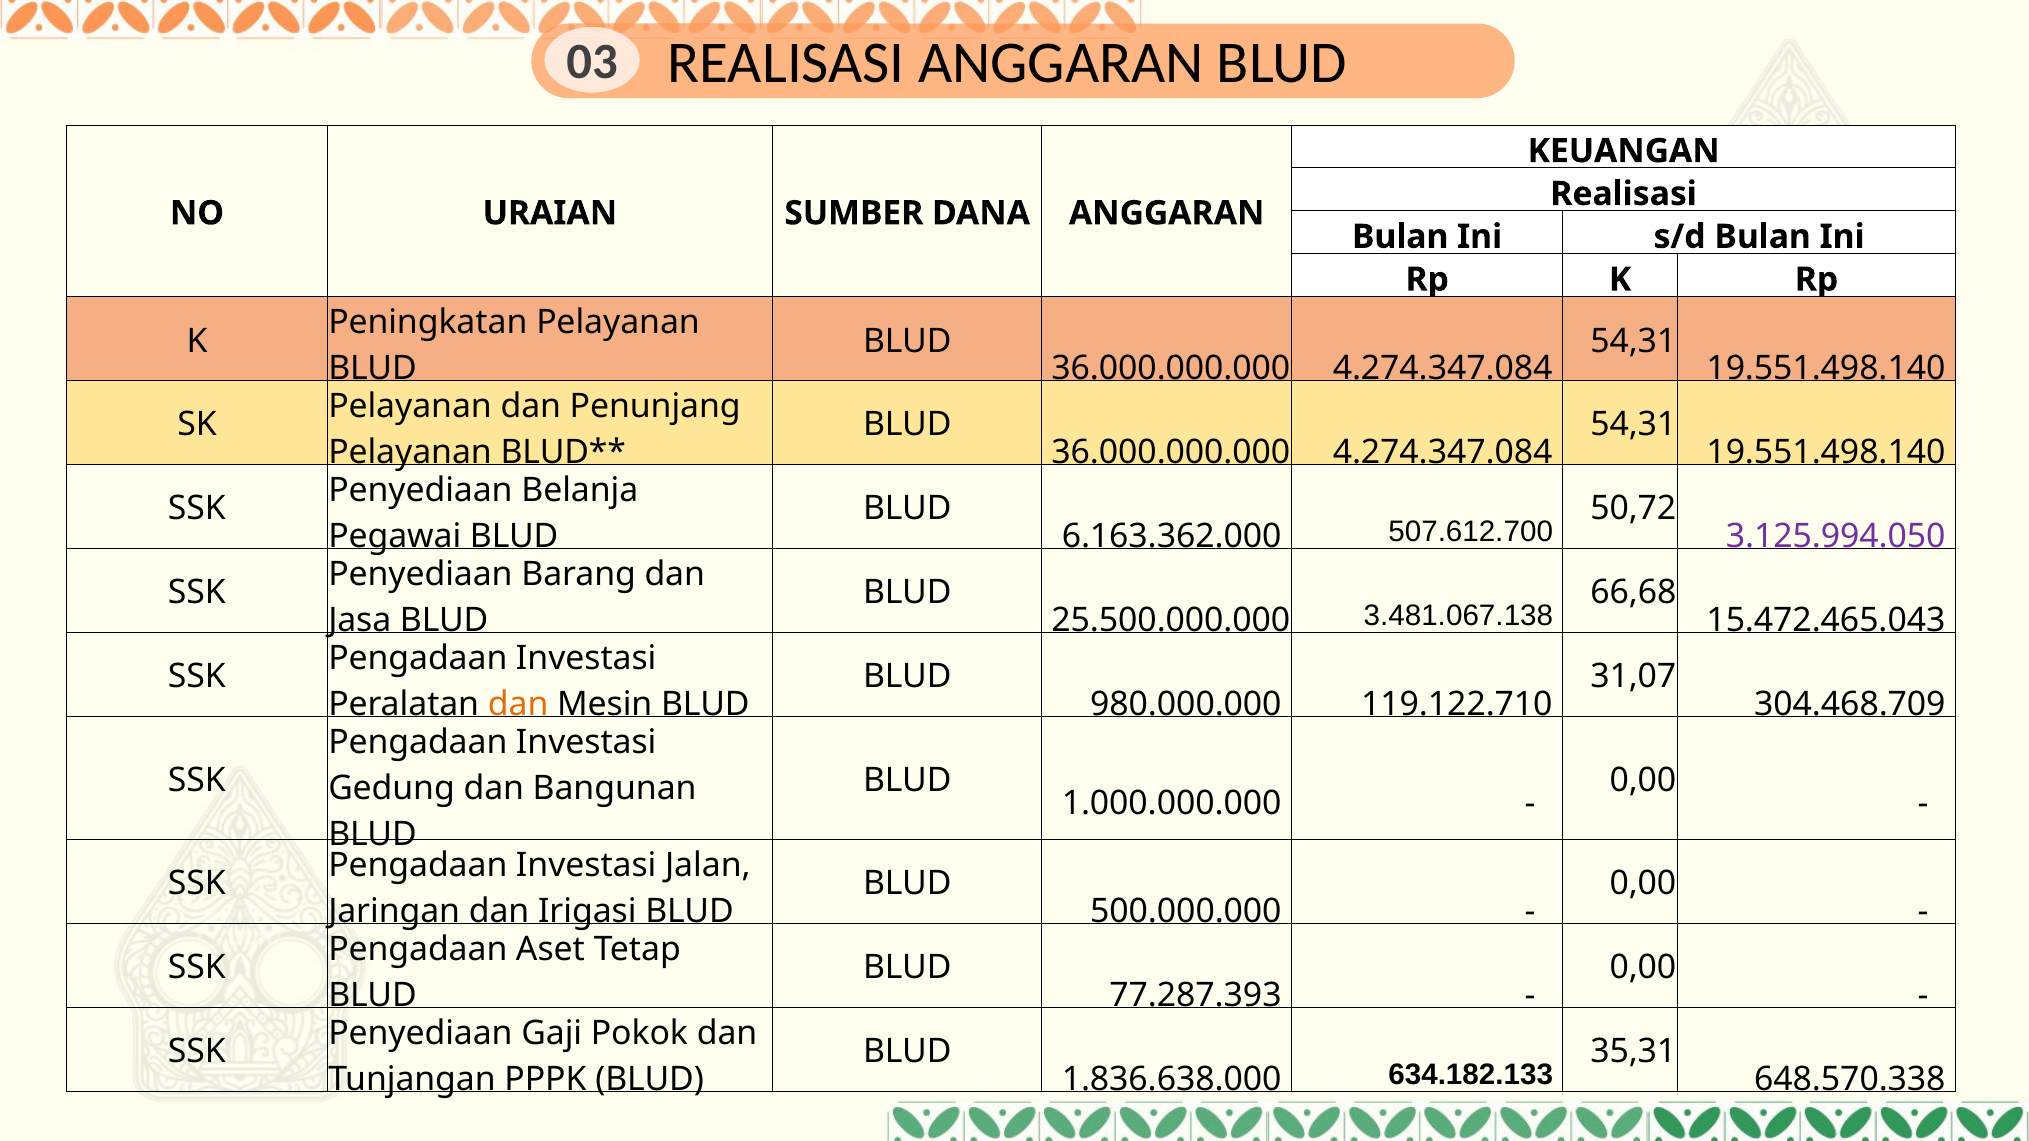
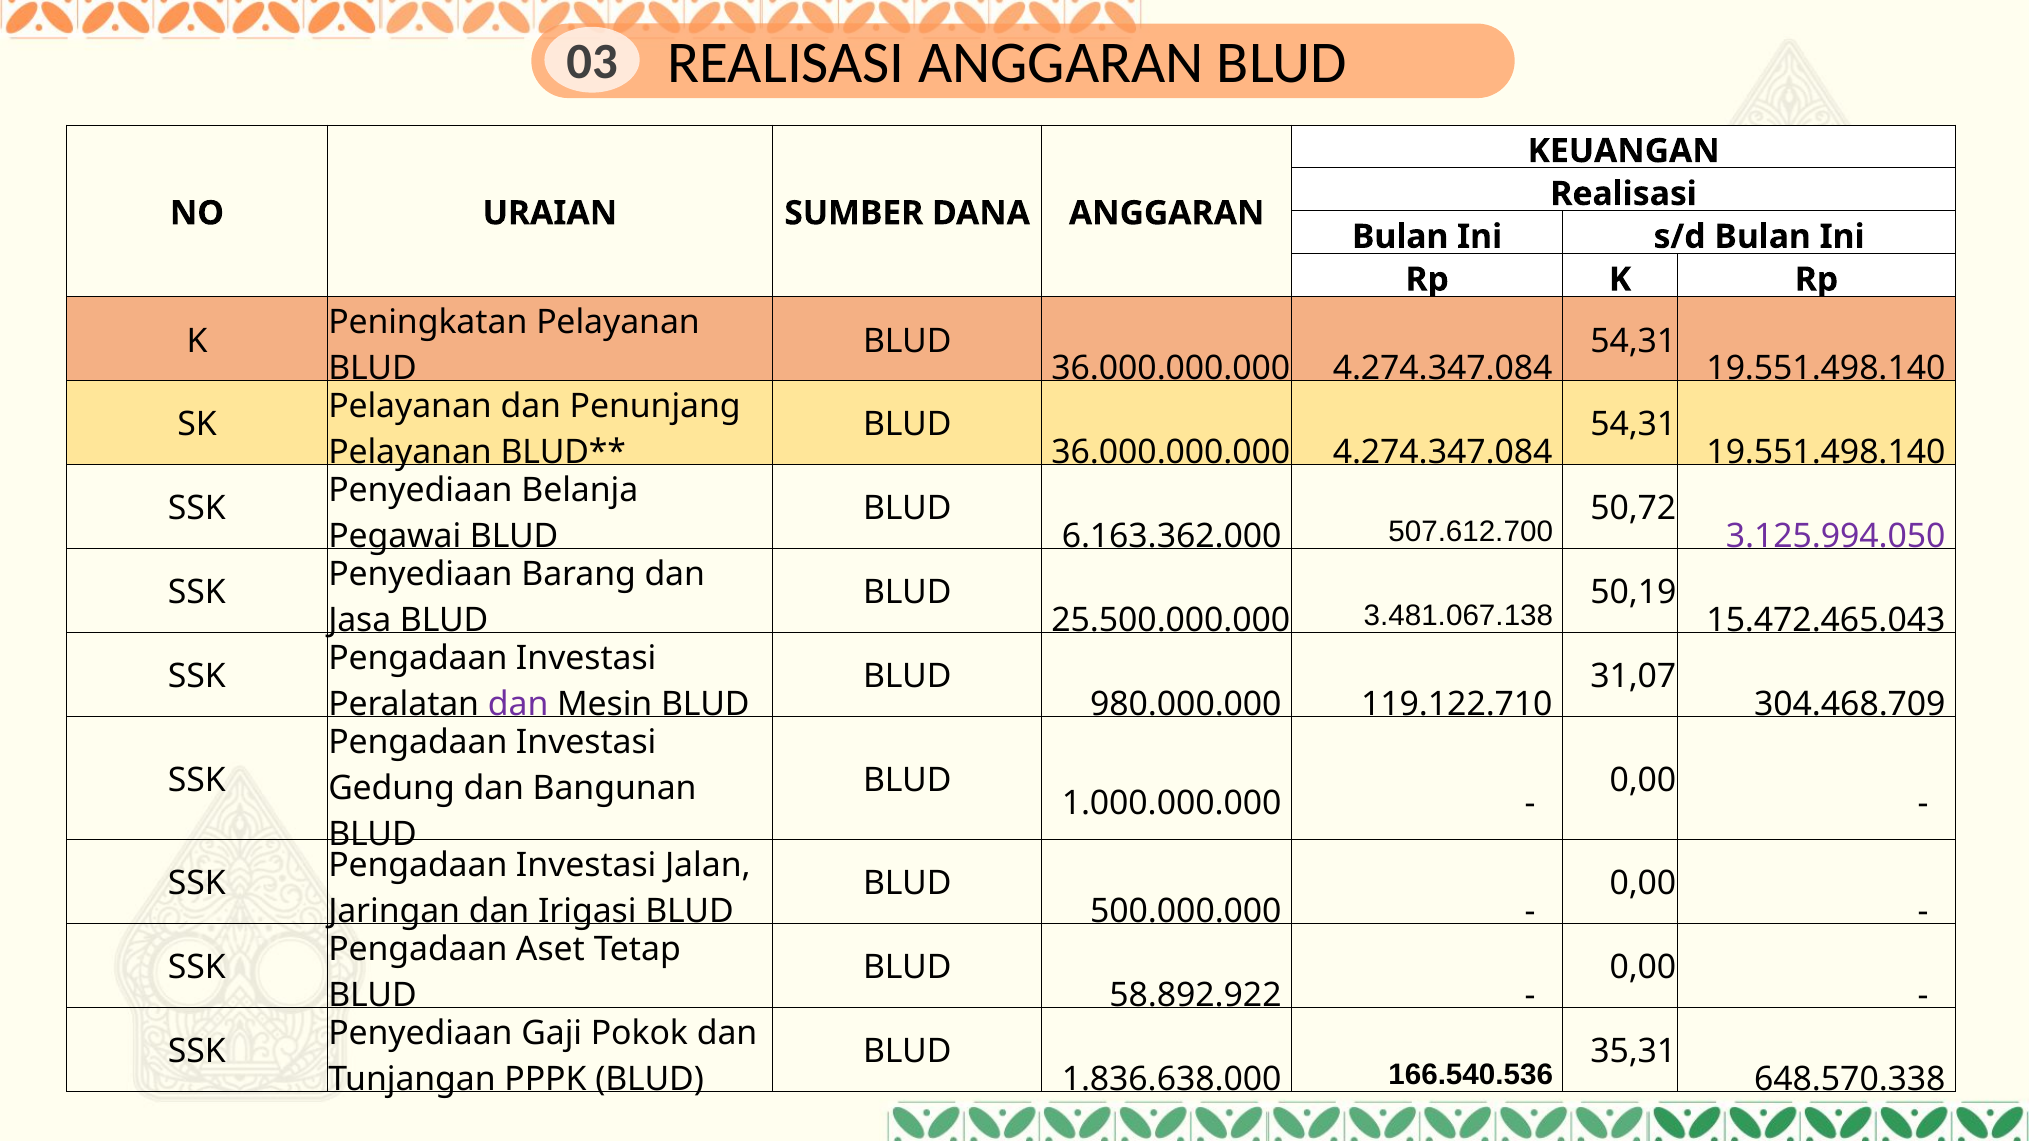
66,68: 66,68 -> 50,19
dan at (518, 704) colour: orange -> purple
77.287.393: 77.287.393 -> 58.892.922
634.182.133: 634.182.133 -> 166.540.536
